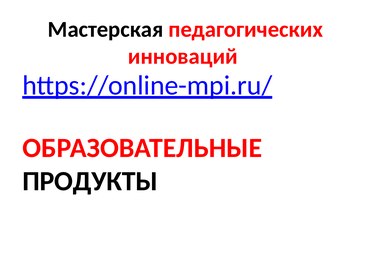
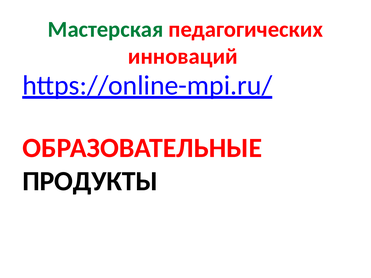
Мастерская colour: black -> green
